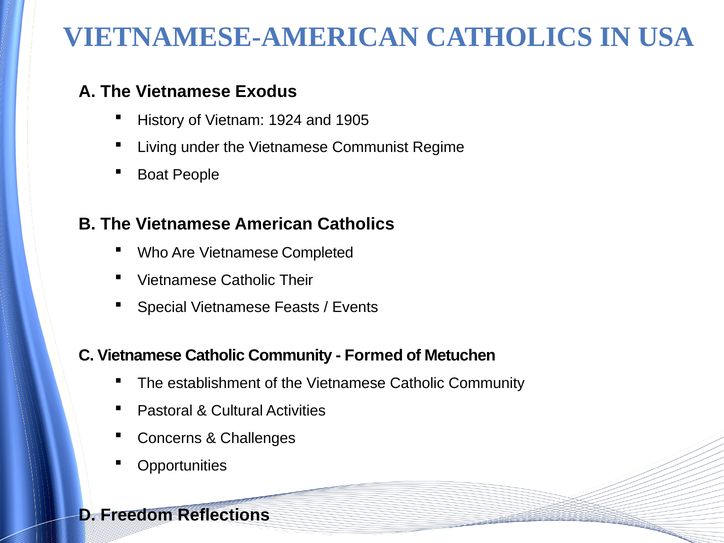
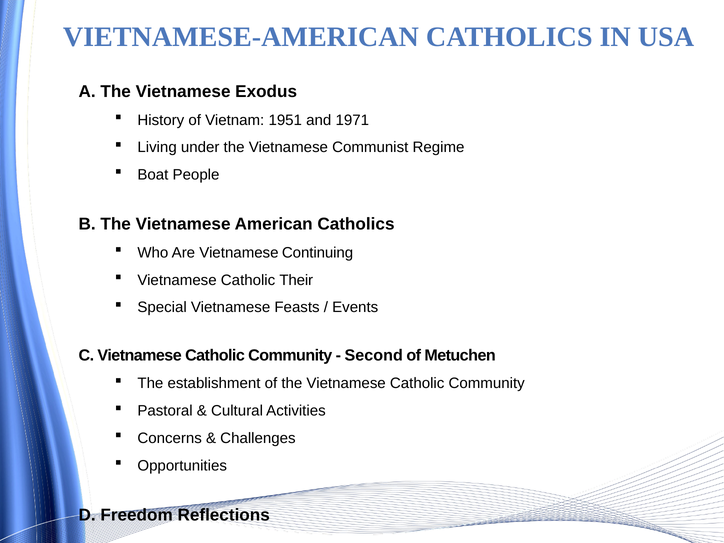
1924: 1924 -> 1951
1905: 1905 -> 1971
Completed: Completed -> Continuing
Formed: Formed -> Second
